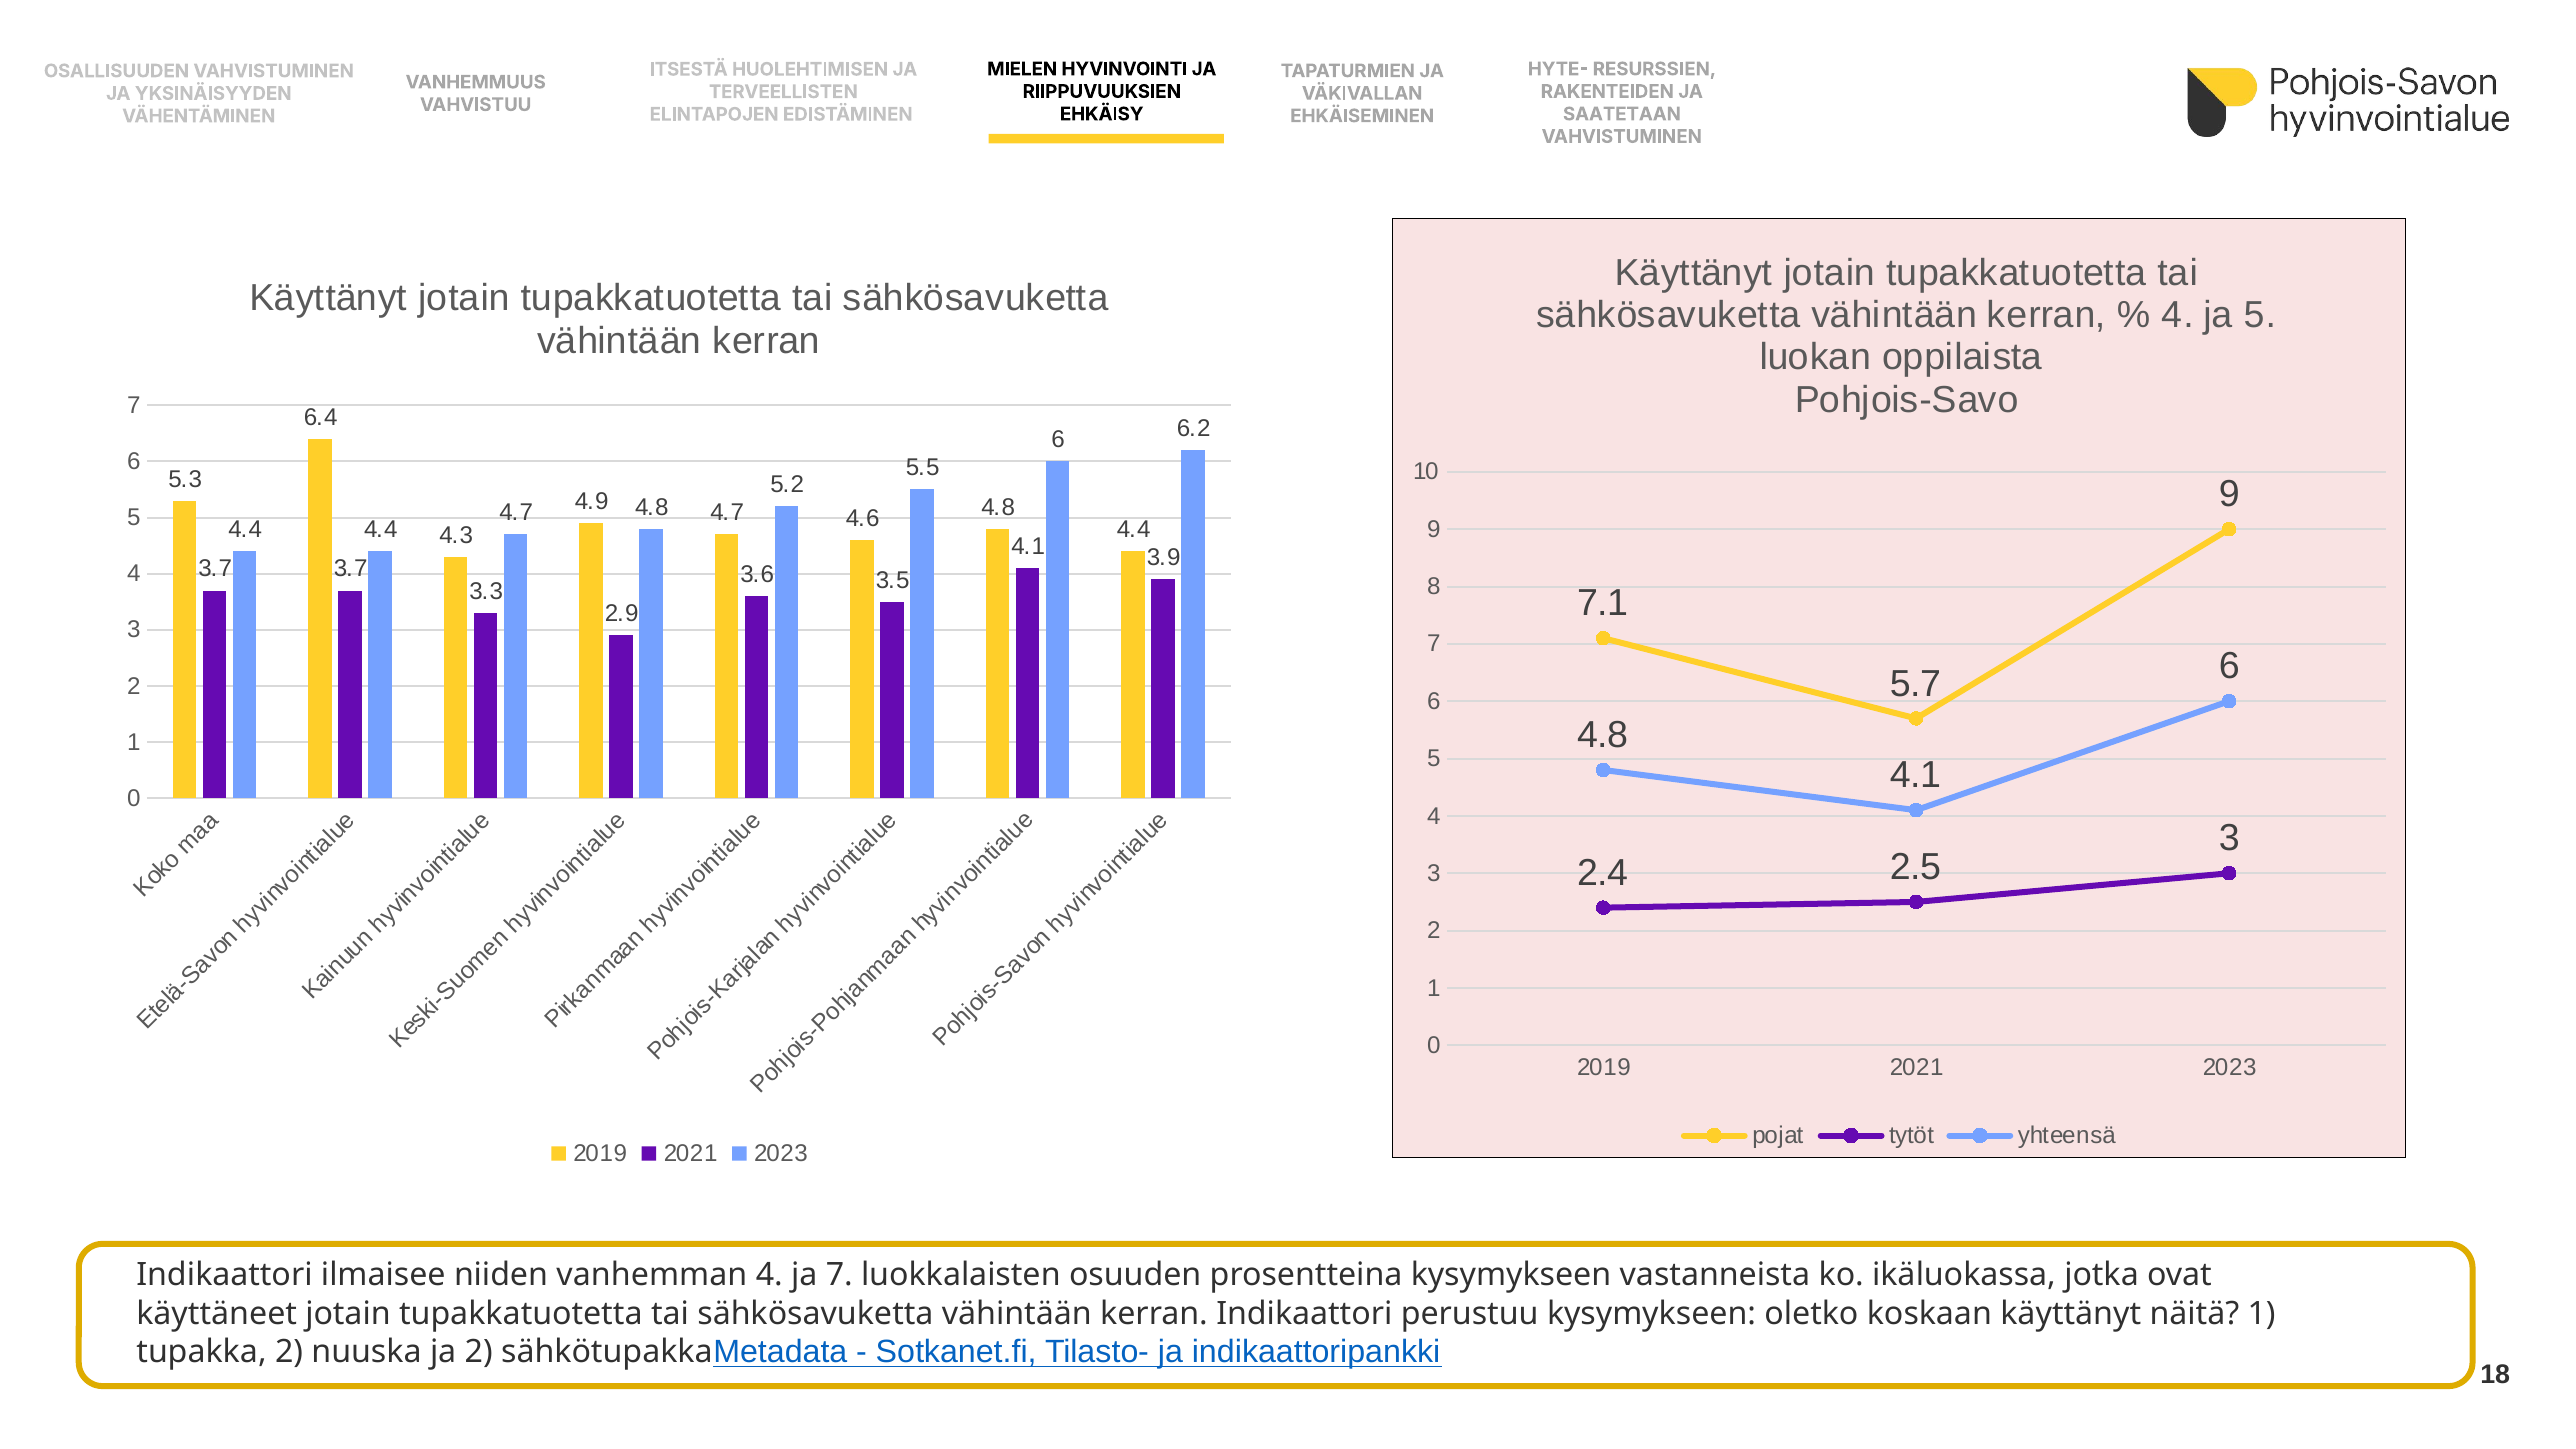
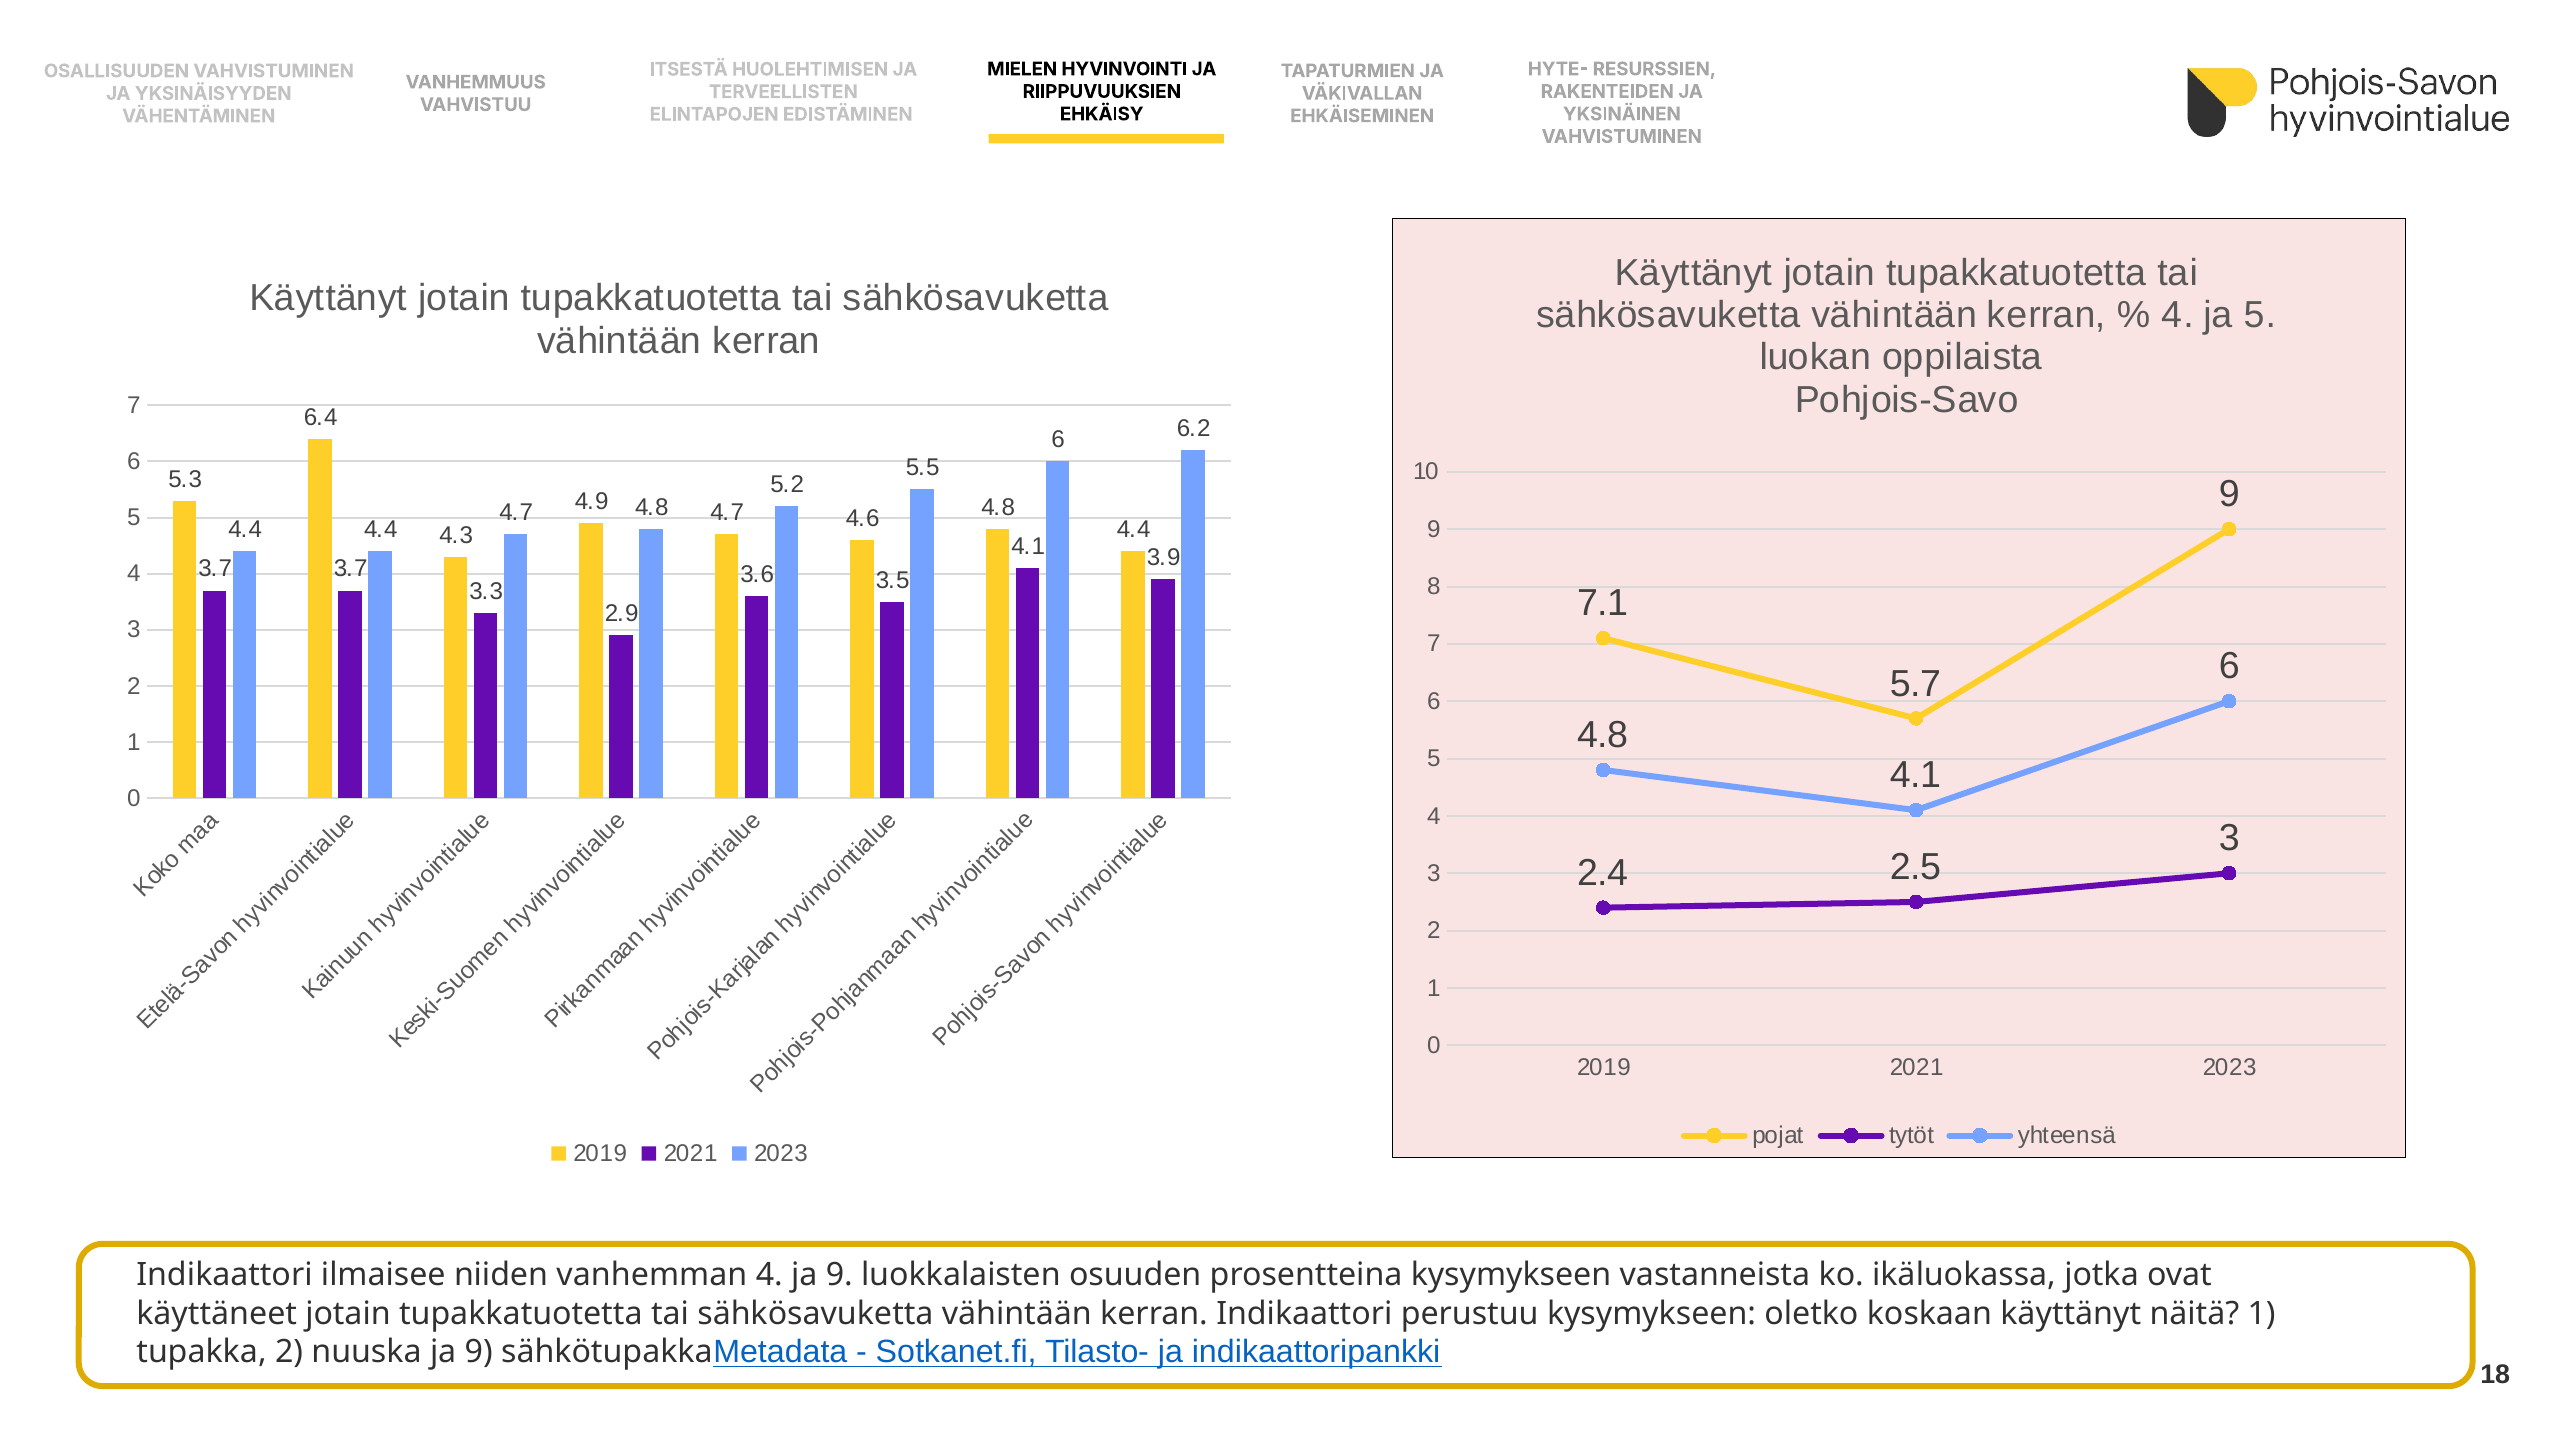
SAATETAAN: SAATETAAN -> YKSINÄINEN
4 ja 7: 7 -> 9
nuuska ja 2: 2 -> 9
